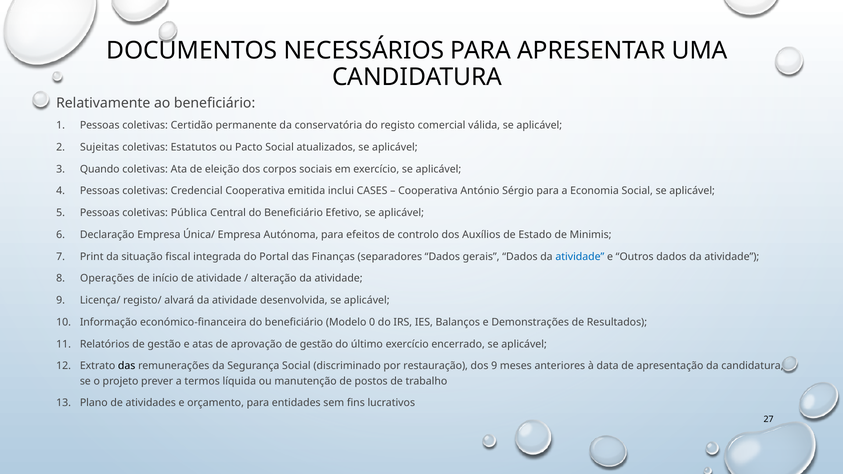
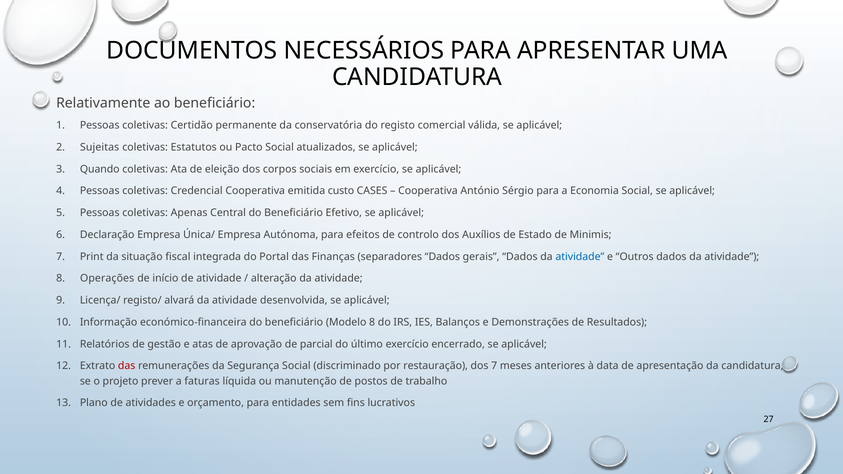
inclui: inclui -> custo
Pública: Pública -> Apenas
Modelo 0: 0 -> 8
aprovação de gestão: gestão -> parcial
das at (127, 366) colour: black -> red
dos 9: 9 -> 7
termos: termos -> faturas
